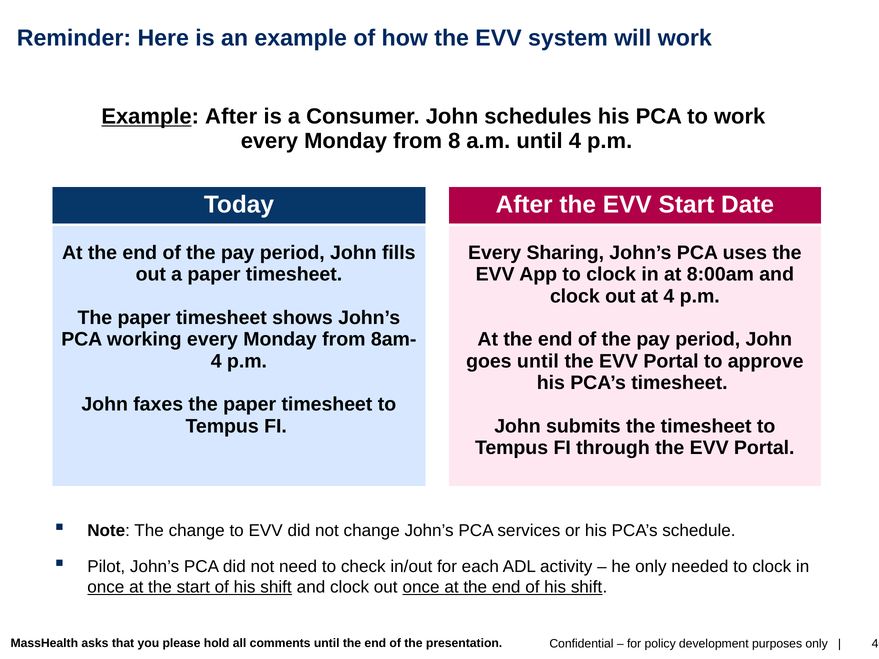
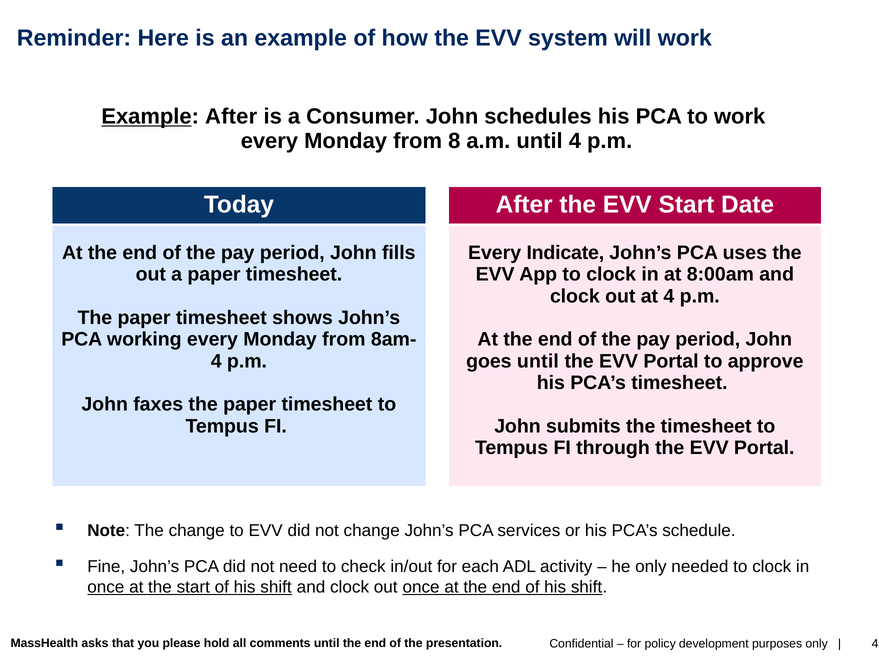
Sharing: Sharing -> Indicate
Pilot: Pilot -> Fine
